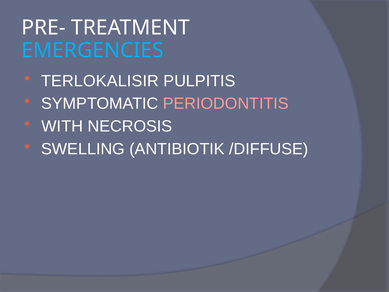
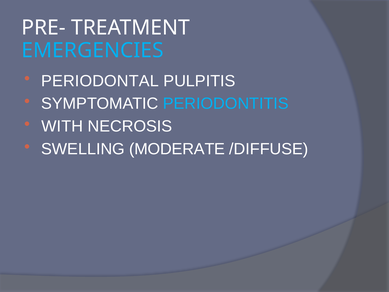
TERLOKALISIR: TERLOKALISIR -> PERIODONTAL
PERIODONTITIS colour: pink -> light blue
ANTIBIOTIK: ANTIBIOTIK -> MODERATE
